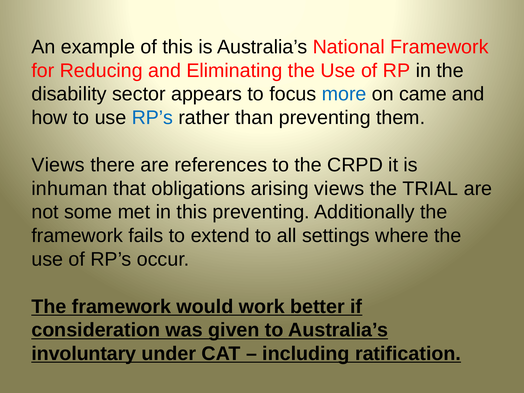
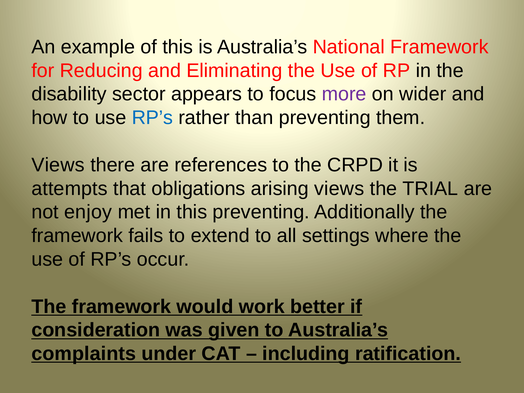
more colour: blue -> purple
came: came -> wider
inhuman: inhuman -> attempts
some: some -> enjoy
involuntary: involuntary -> complaints
